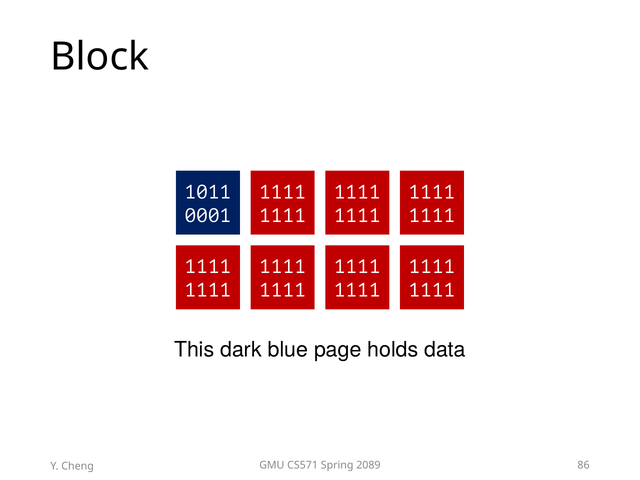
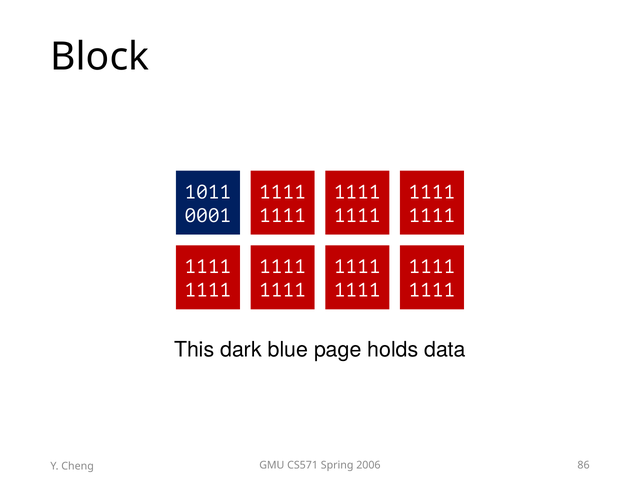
2089: 2089 -> 2006
